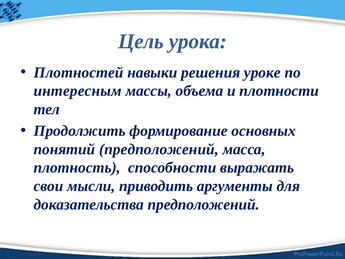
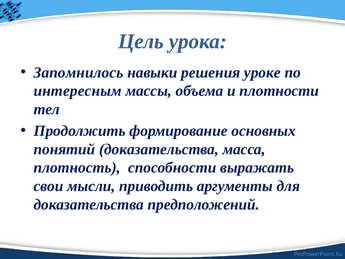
Плотностей: Плотностей -> Запомнилось
понятий предположений: предположений -> доказательства
